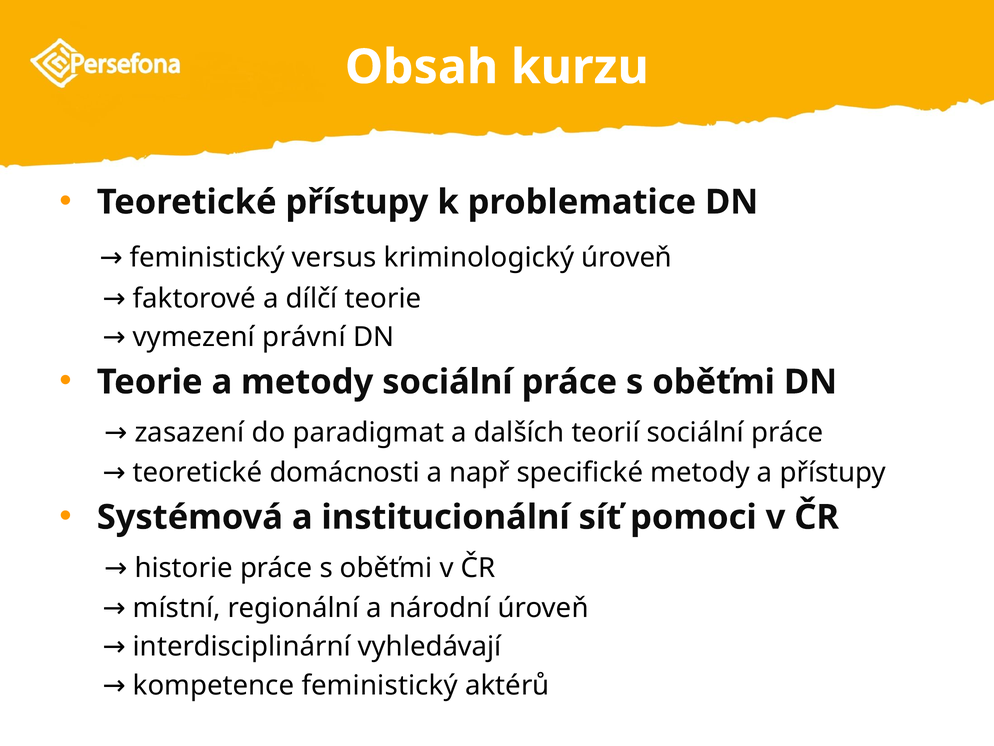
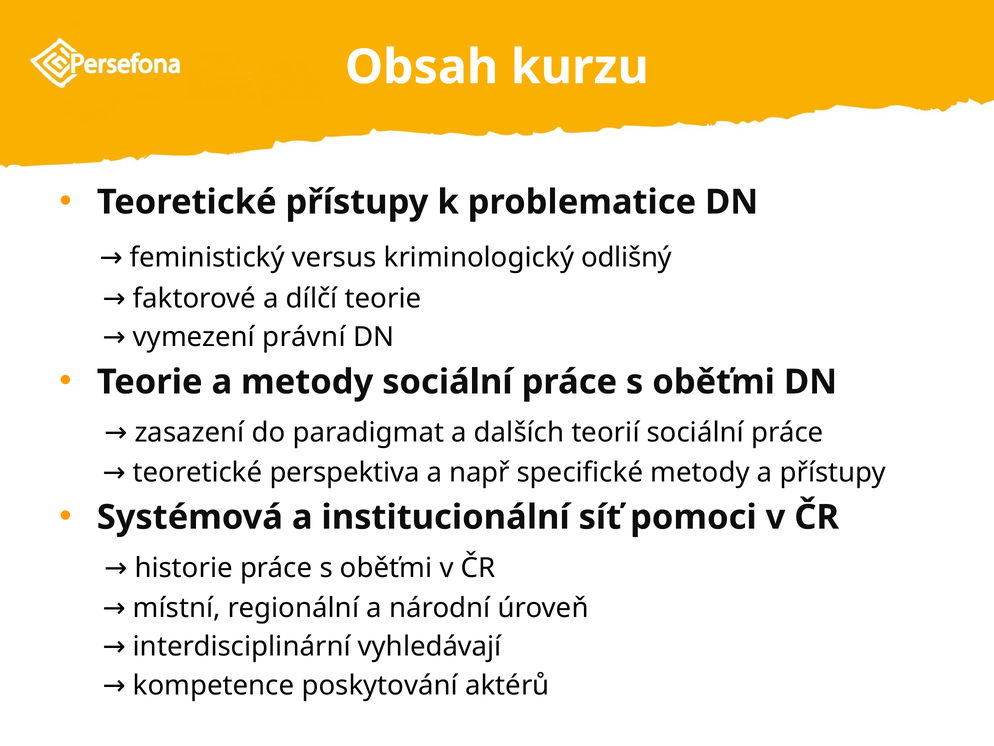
kriminologický úroveň: úroveň -> odlišný
domácnosti: domácnosti -> perspektiva
kompetence feministický: feministický -> poskytování
